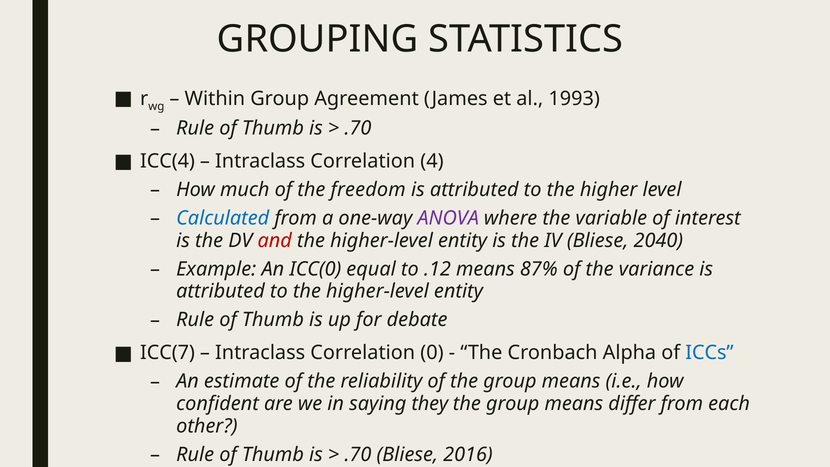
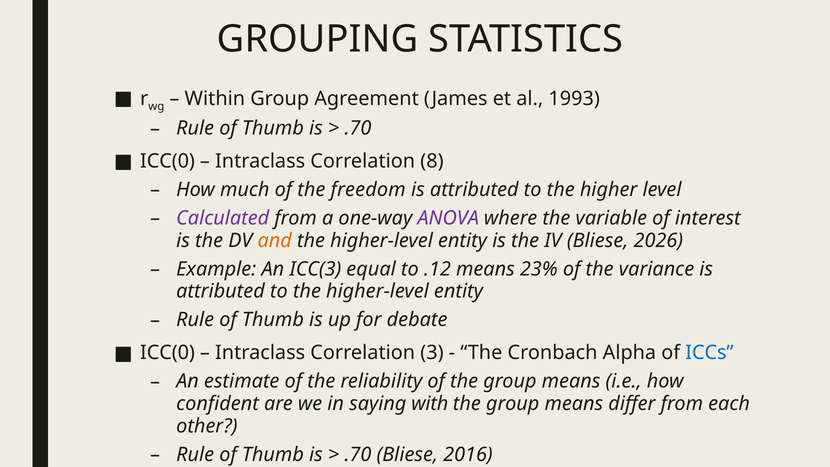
ICC(4 at (168, 161): ICC(4 -> ICC(0
4: 4 -> 8
Calculated colour: blue -> purple
and colour: red -> orange
2040: 2040 -> 2026
ICC(0: ICC(0 -> ICC(3
87%: 87% -> 23%
ICC(7 at (168, 353): ICC(7 -> ICC(0
0: 0 -> 3
they: they -> with
